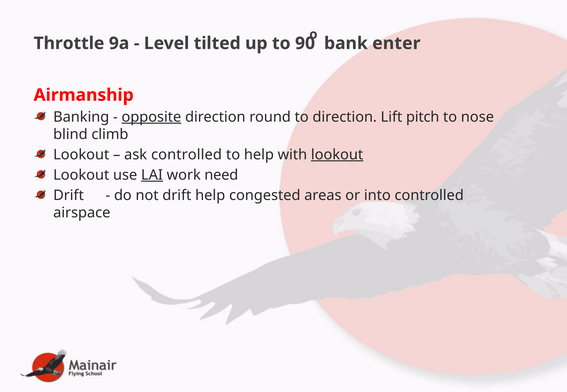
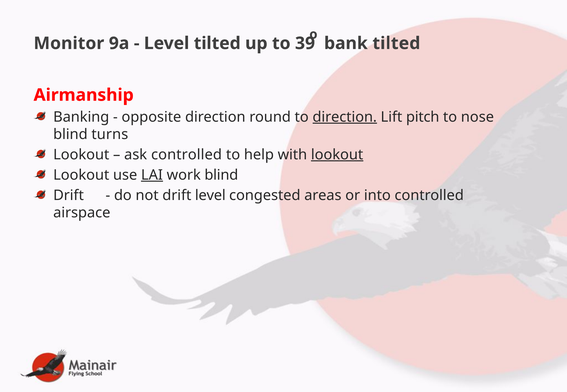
Throttle: Throttle -> Monitor
90: 90 -> 39
bank enter: enter -> tilted
opposite underline: present -> none
direction at (345, 117) underline: none -> present
climb: climb -> turns
work need: need -> blind
drift help: help -> level
